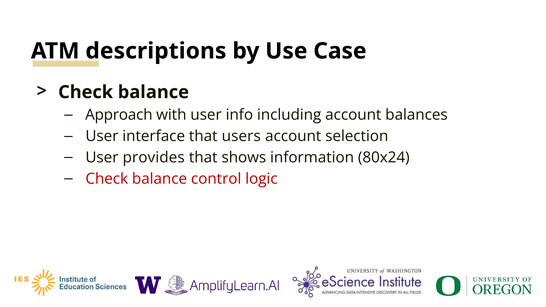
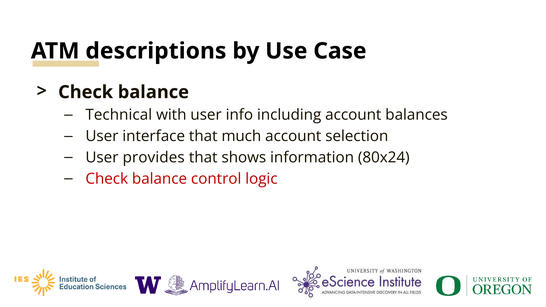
Approach: Approach -> Technical
users: users -> much
